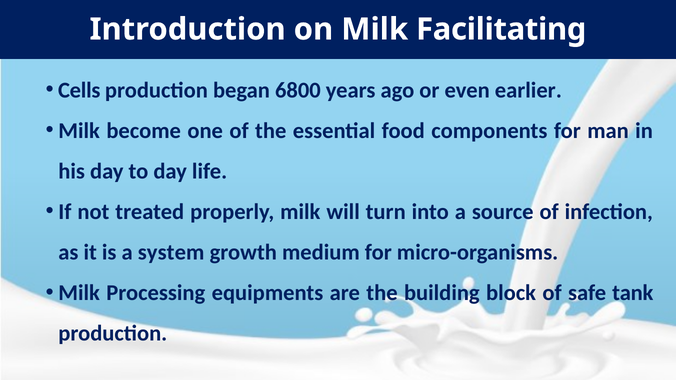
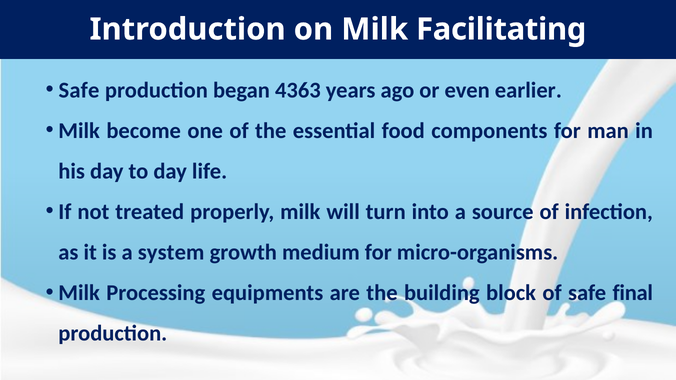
Cells at (79, 90): Cells -> Safe
6800: 6800 -> 4363
tank: tank -> final
